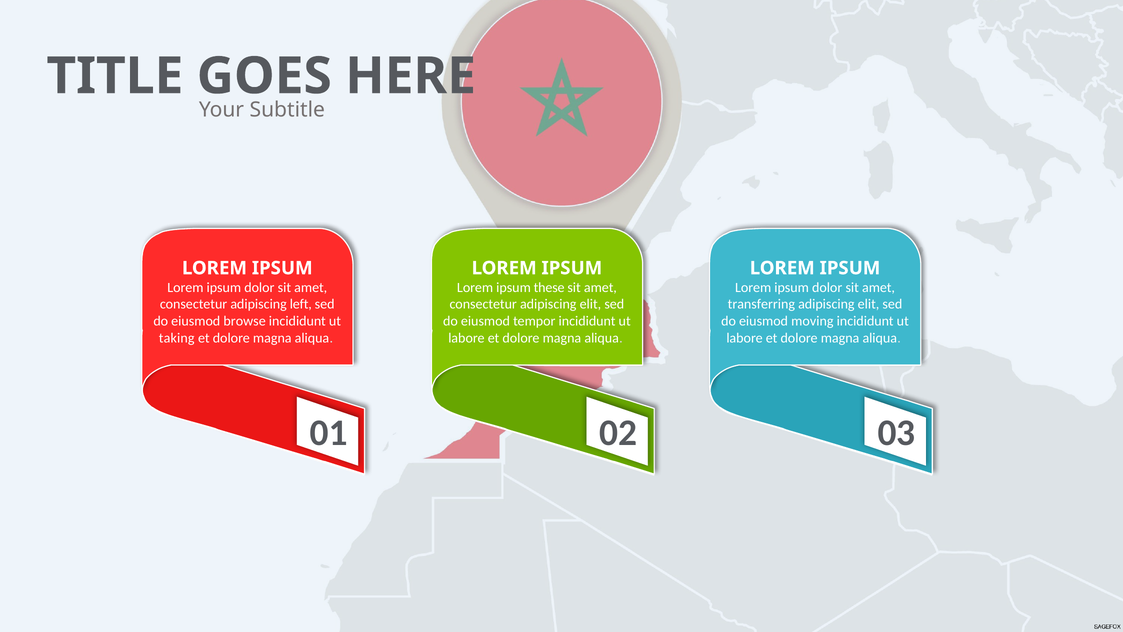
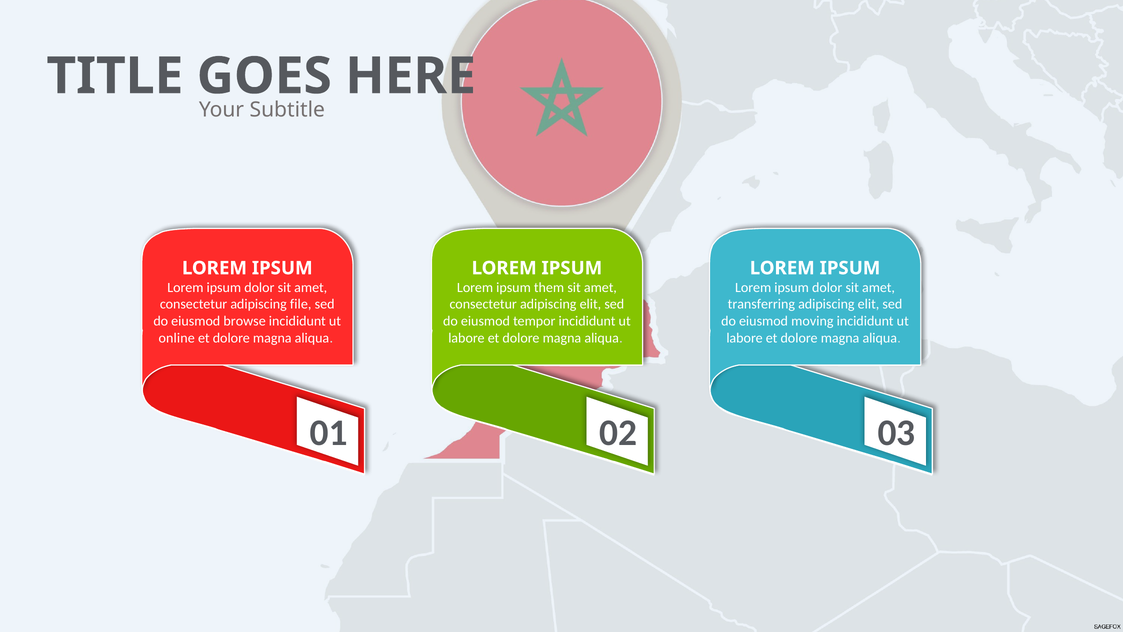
these: these -> them
left: left -> file
taking: taking -> online
